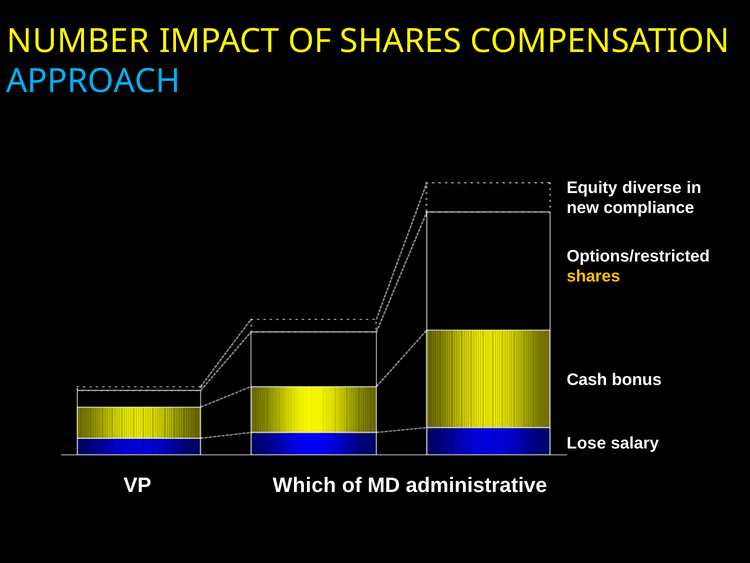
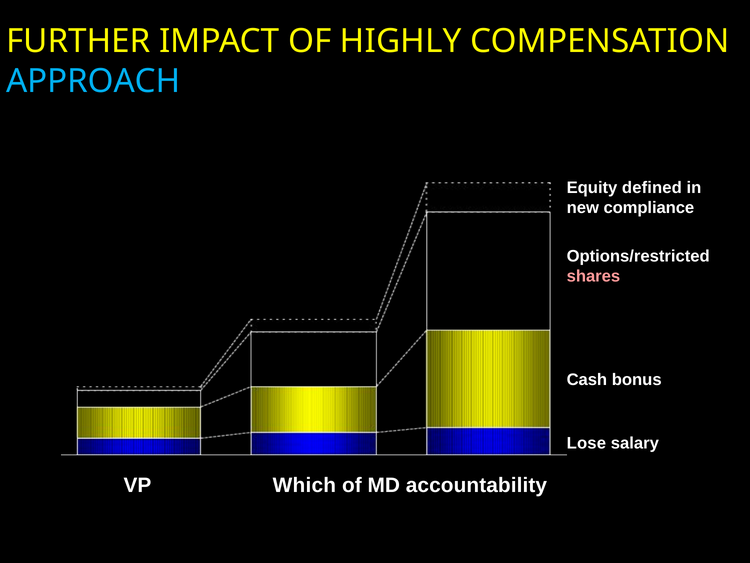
NUMBER: NUMBER -> FURTHER
OF SHARES: SHARES -> HIGHLY
diverse: diverse -> defined
shares at (593, 276) colour: yellow -> pink
administrative: administrative -> accountability
